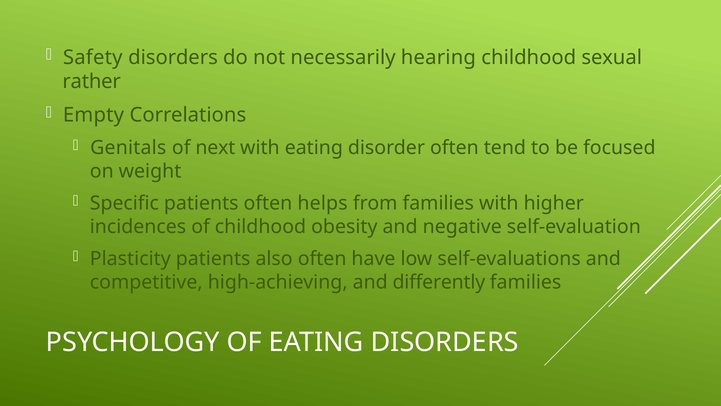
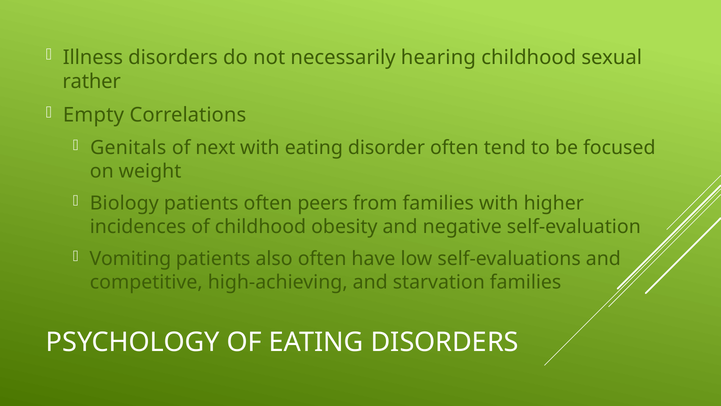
Safety: Safety -> Illness
Specific: Specific -> Biology
helps: helps -> peers
Plasticity: Plasticity -> Vomiting
differently: differently -> starvation
